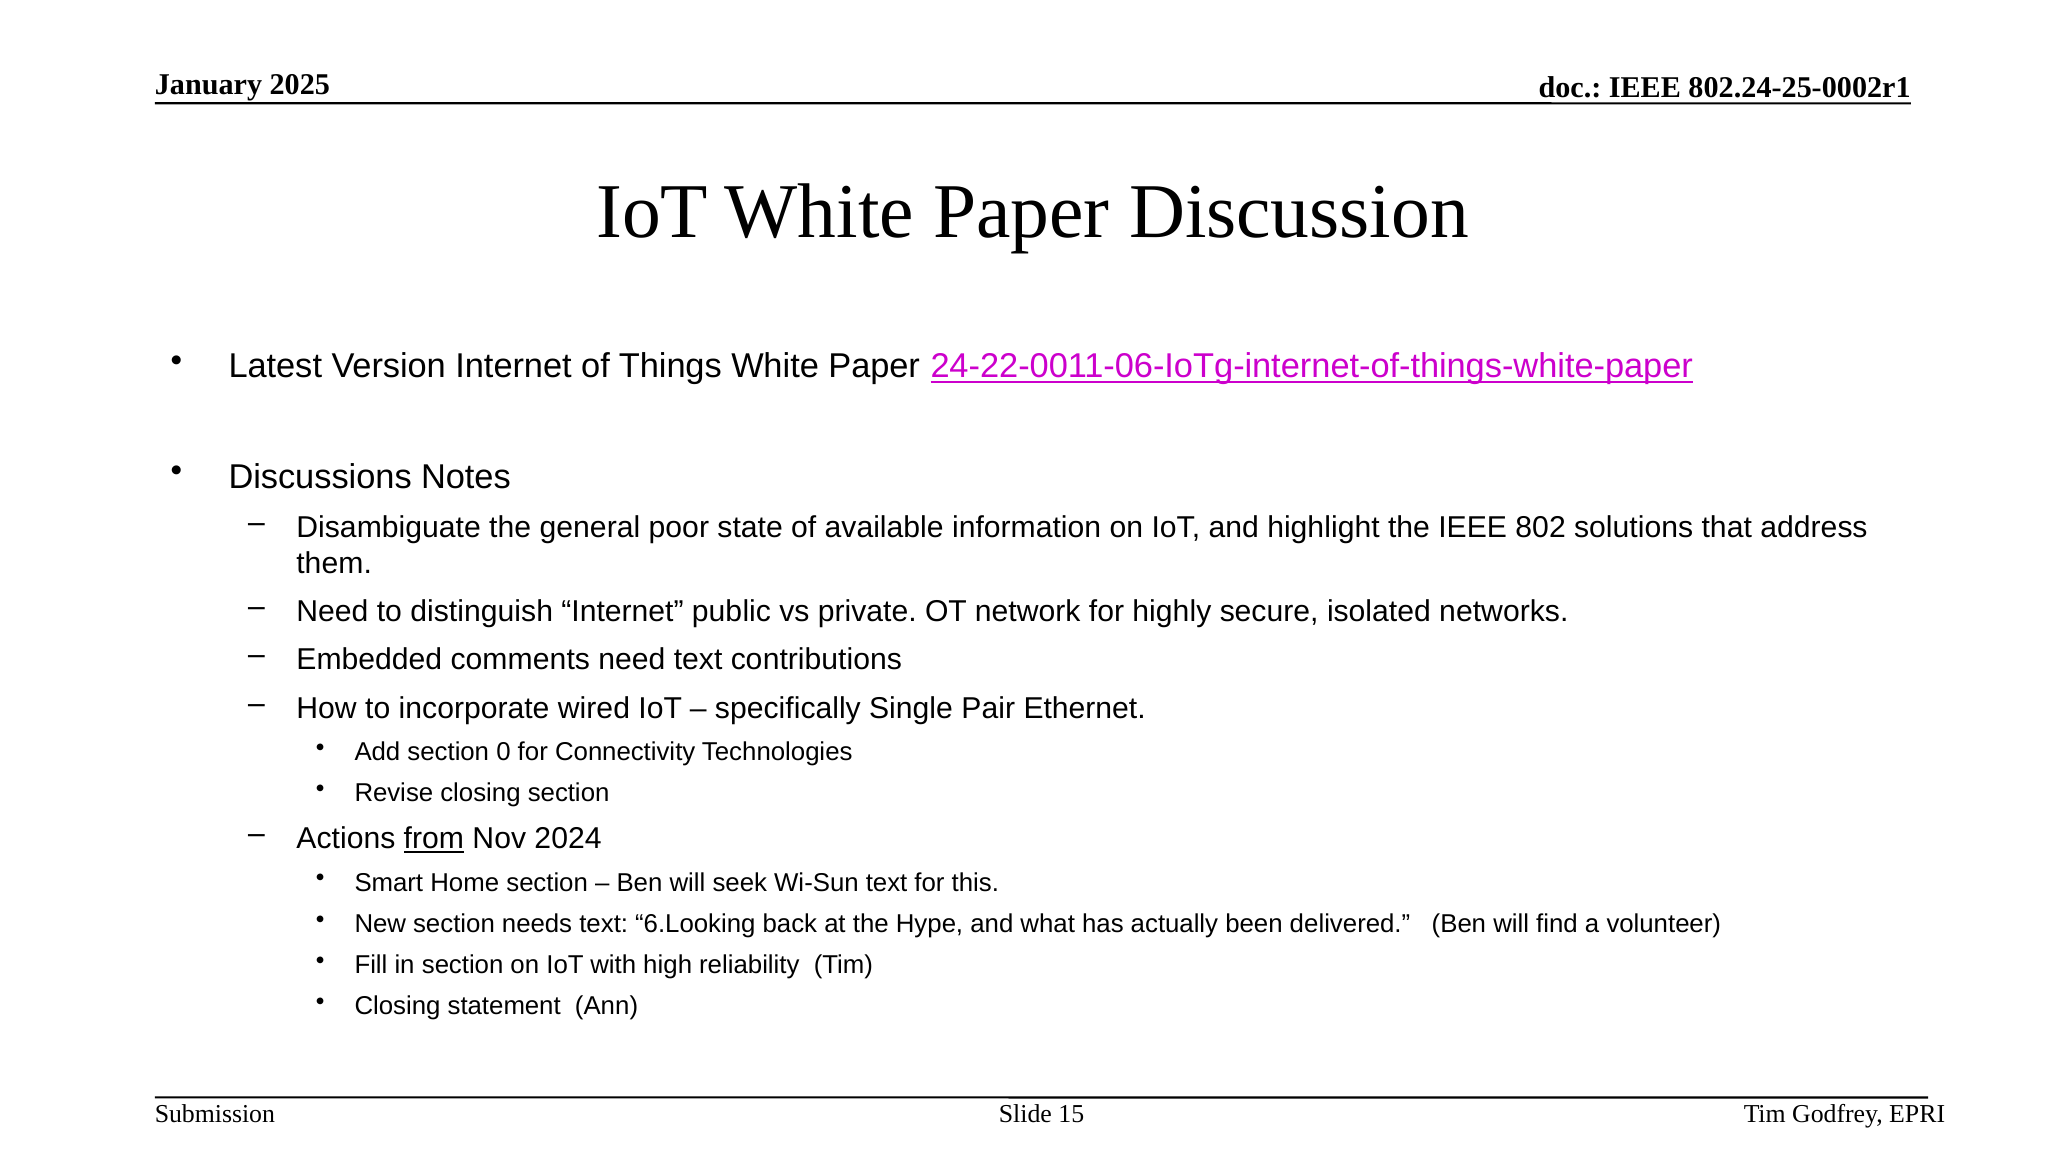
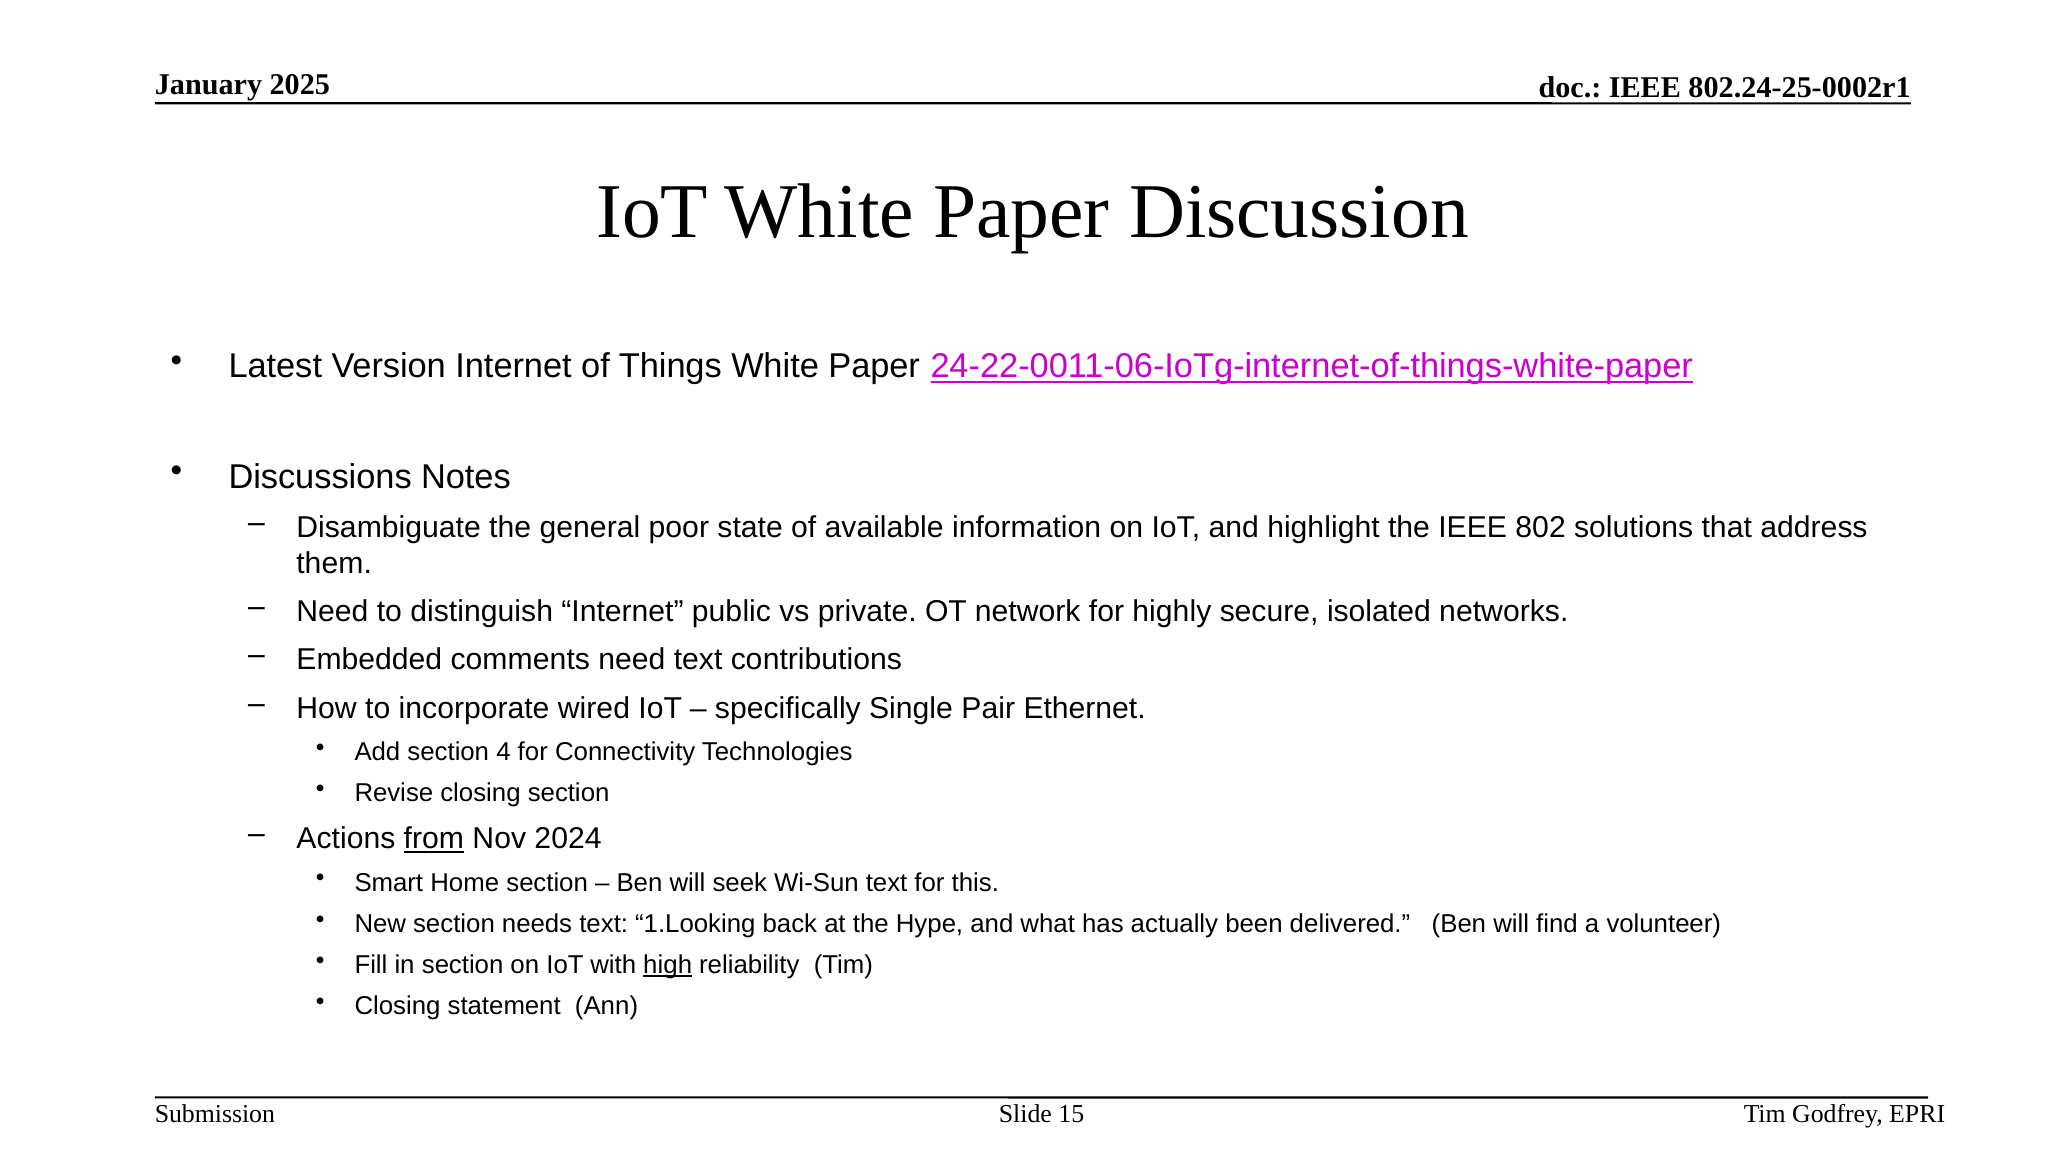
0: 0 -> 4
6.Looking: 6.Looking -> 1.Looking
high underline: none -> present
